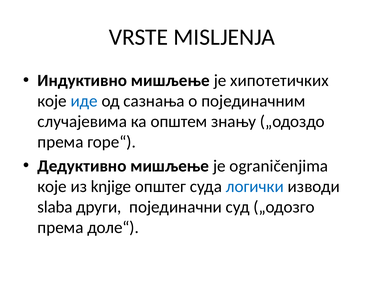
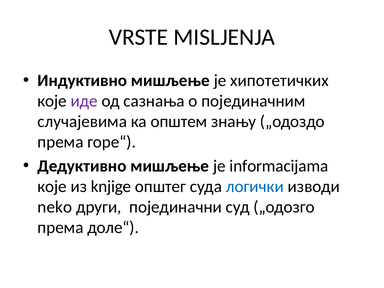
иде colour: blue -> purple
ograničenjima: ograničenjima -> informacijama
slaba: slaba -> neko
